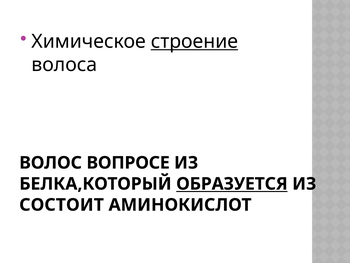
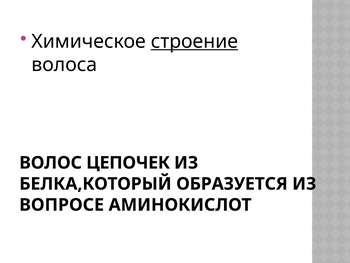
ВОПРОСЕ: ВОПРОСЕ -> ЦЕПОЧЕК
ОБРАЗУЕТСЯ underline: present -> none
СОСТОИТ: СОСТОИТ -> ВОПРОСЕ
